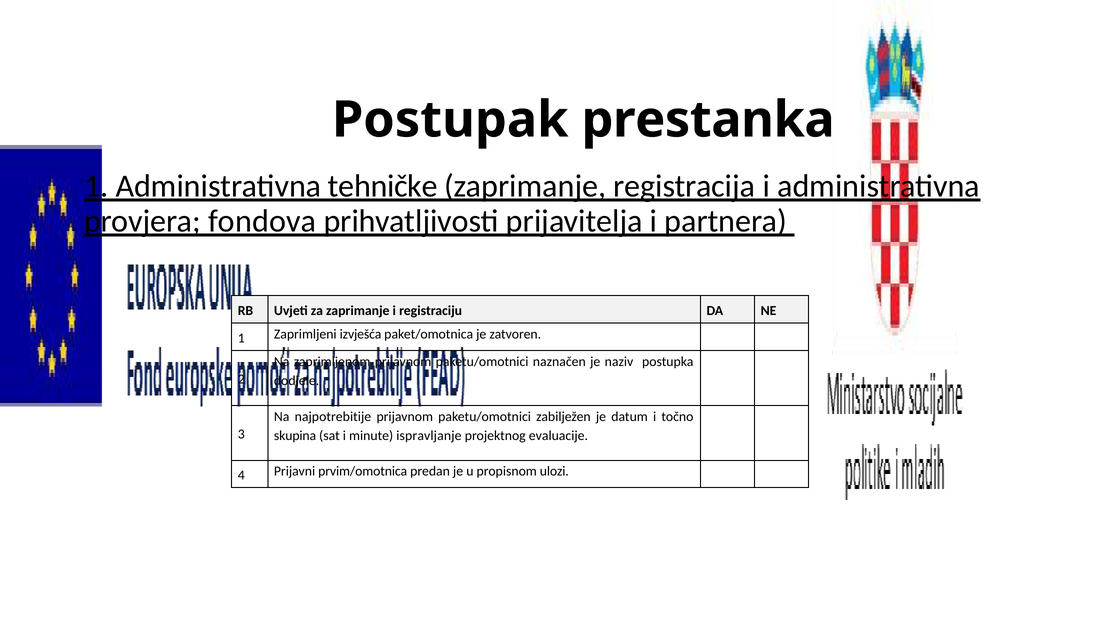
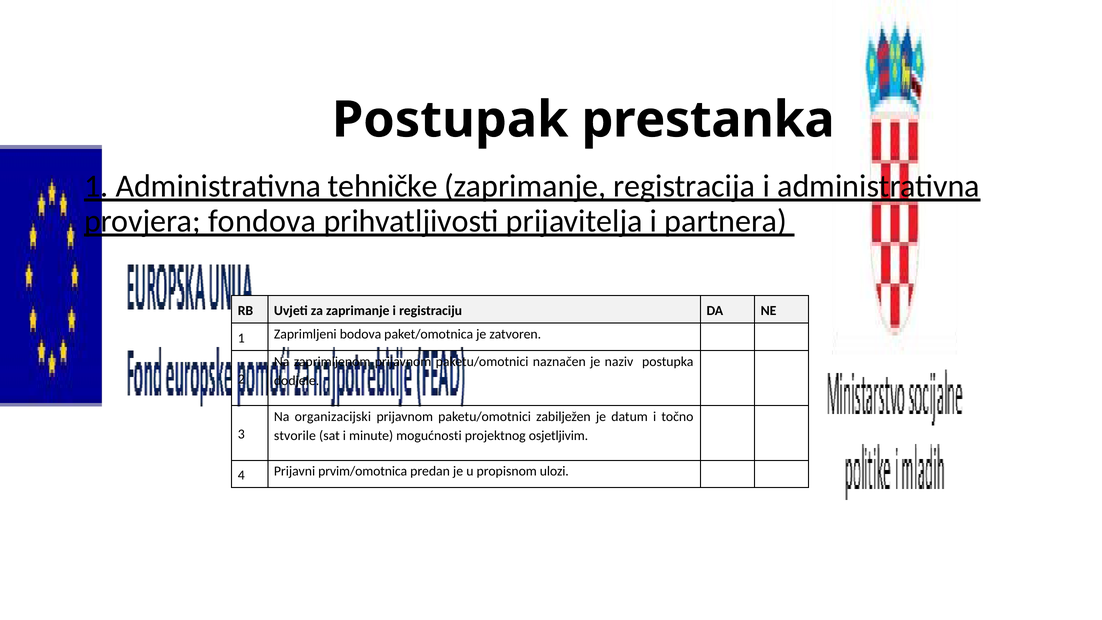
izvješća: izvješća -> bodova
najpotrebitije: najpotrebitije -> organizacijski
skupina: skupina -> stvorile
ispravljanje: ispravljanje -> mogućnosti
evaluacije: evaluacije -> osjetljivim
